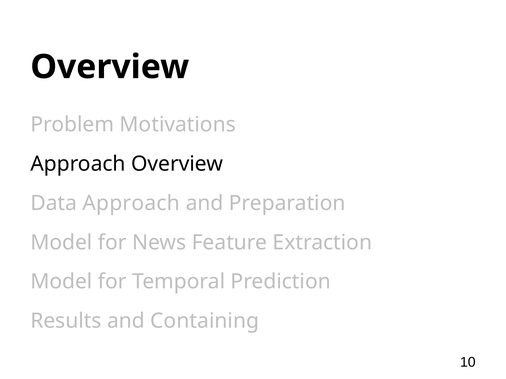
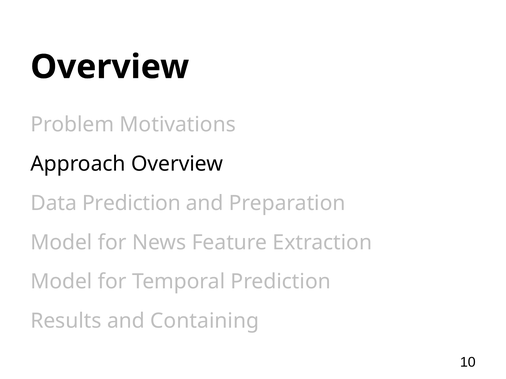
Data Approach: Approach -> Prediction
